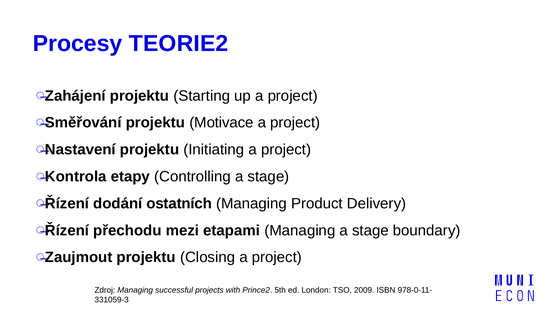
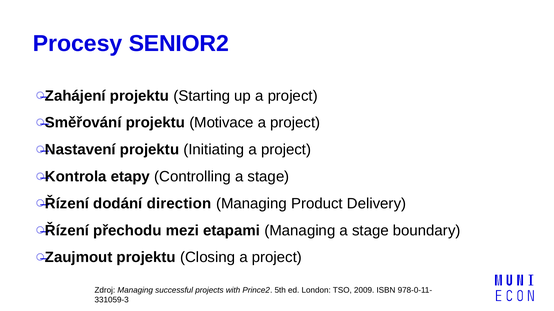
TEORIE2: TEORIE2 -> SENIOR2
ostatních: ostatních -> direction
